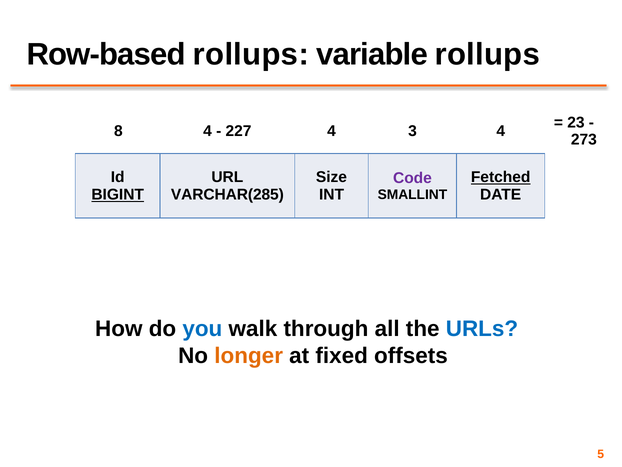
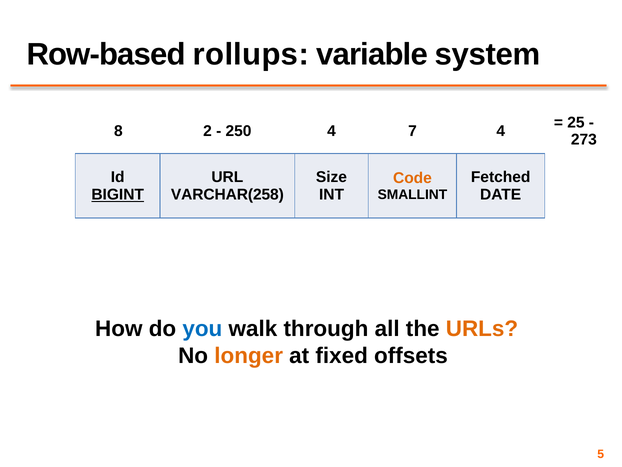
variable rollups: rollups -> system
23: 23 -> 25
8 4: 4 -> 2
227: 227 -> 250
3: 3 -> 7
Fetched underline: present -> none
Code colour: purple -> orange
VARCHAR(285: VARCHAR(285 -> VARCHAR(258
URLs colour: blue -> orange
